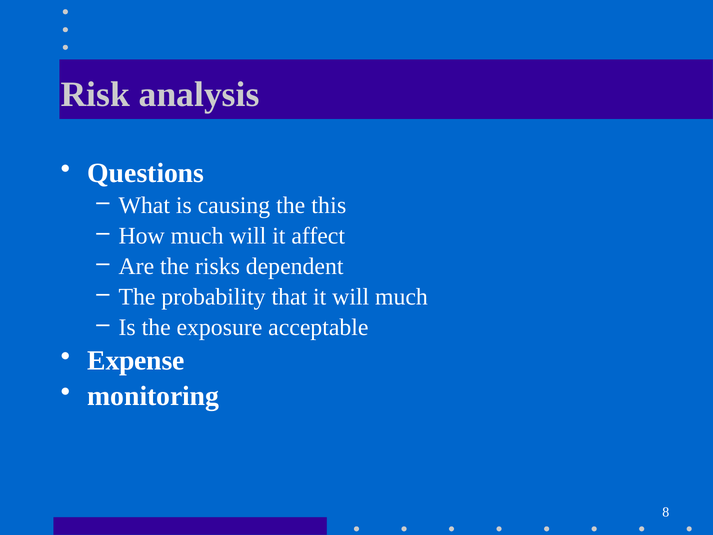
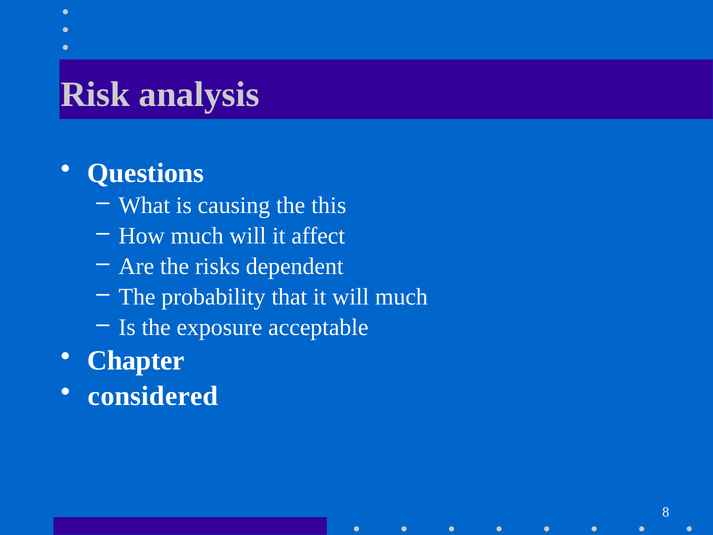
Expense: Expense -> Chapter
monitoring: monitoring -> considered
